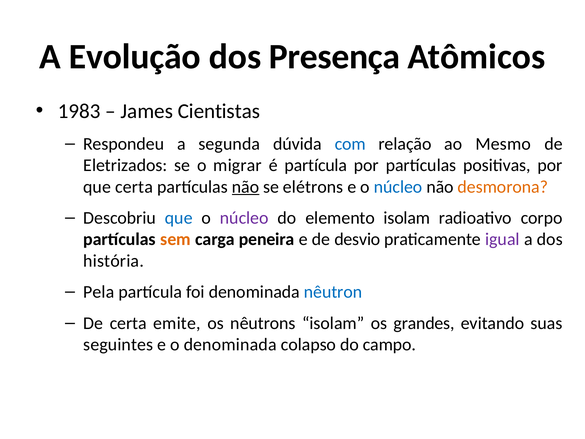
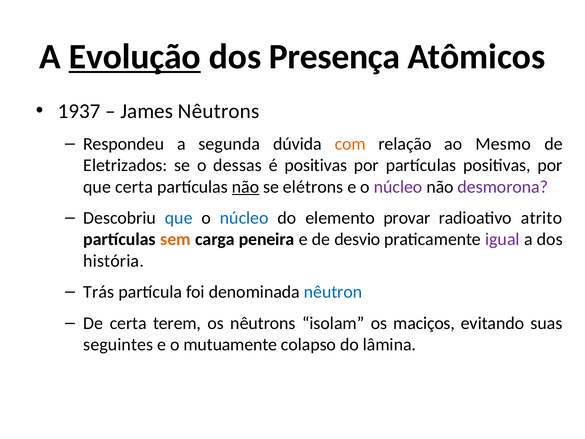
Evolução underline: none -> present
1983: 1983 -> 1937
James Cientistas: Cientistas -> Nêutrons
com colour: blue -> orange
migrar: migrar -> dessas
é partícula: partícula -> positivas
núcleo at (398, 187) colour: blue -> purple
desmorona colour: orange -> purple
núcleo at (244, 218) colour: purple -> blue
elemento isolam: isolam -> provar
corpo: corpo -> atrito
Pela: Pela -> Trás
emite: emite -> terem
grandes: grandes -> maciços
o denominada: denominada -> mutuamente
campo: campo -> lâmina
